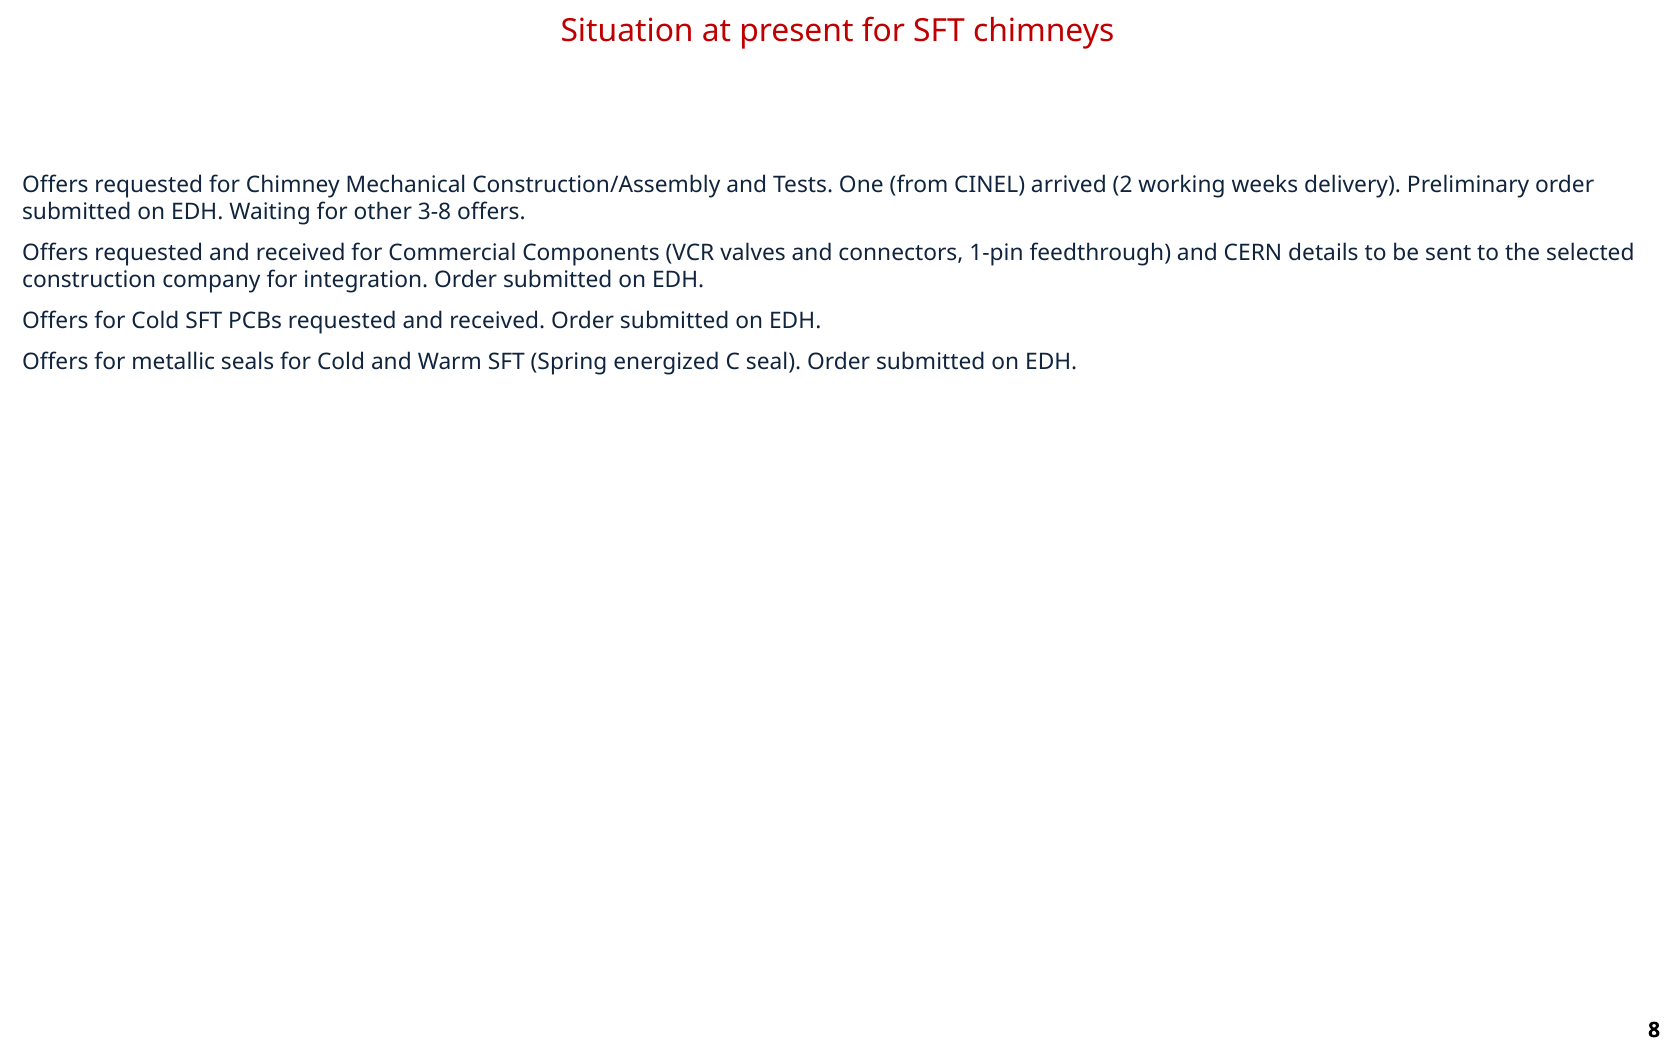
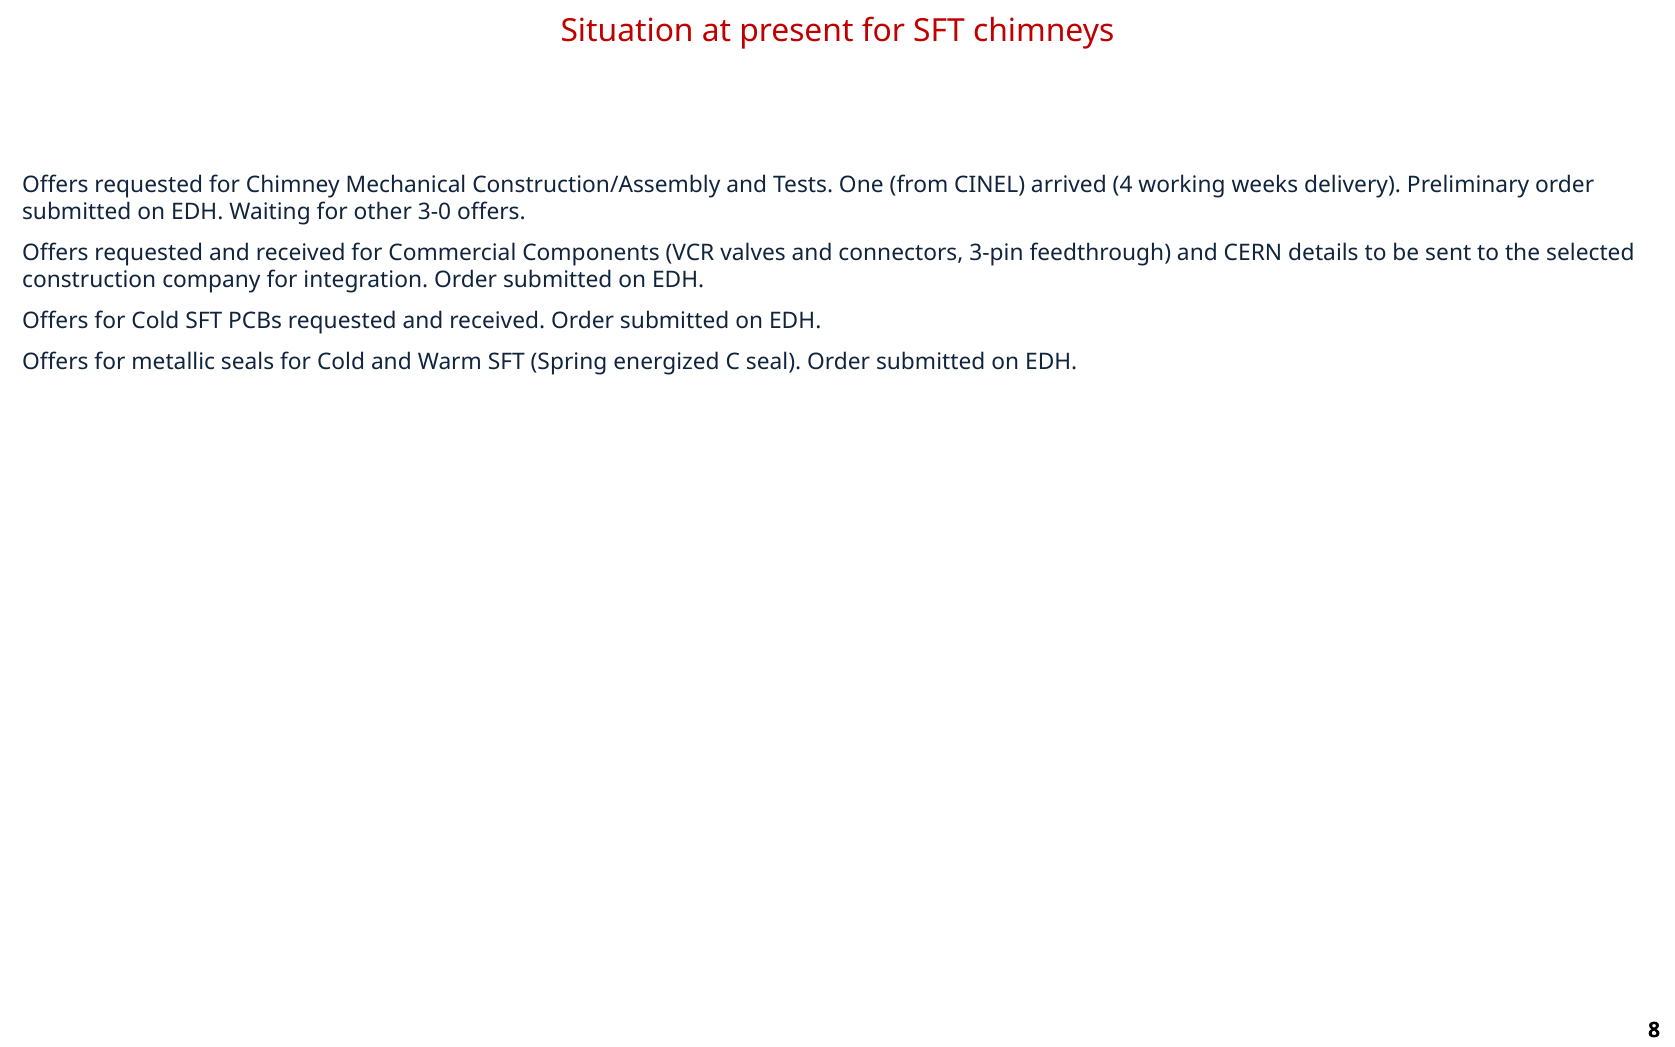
2: 2 -> 4
3-8: 3-8 -> 3-0
1-pin: 1-pin -> 3-pin
